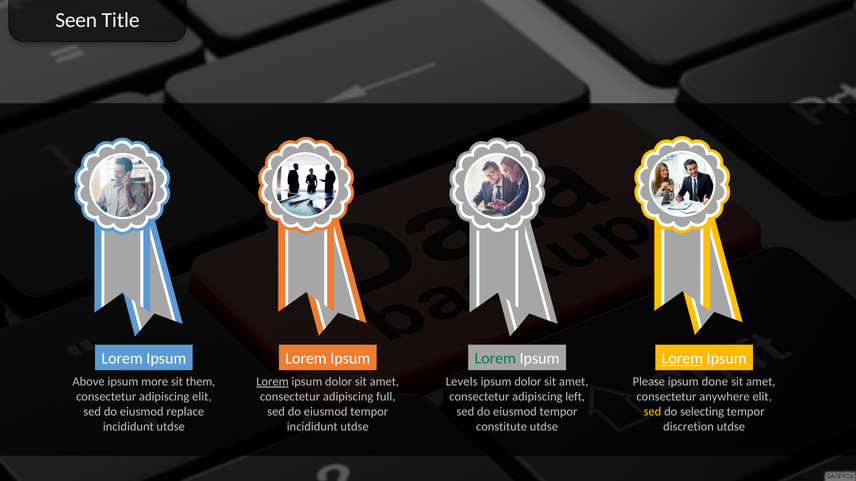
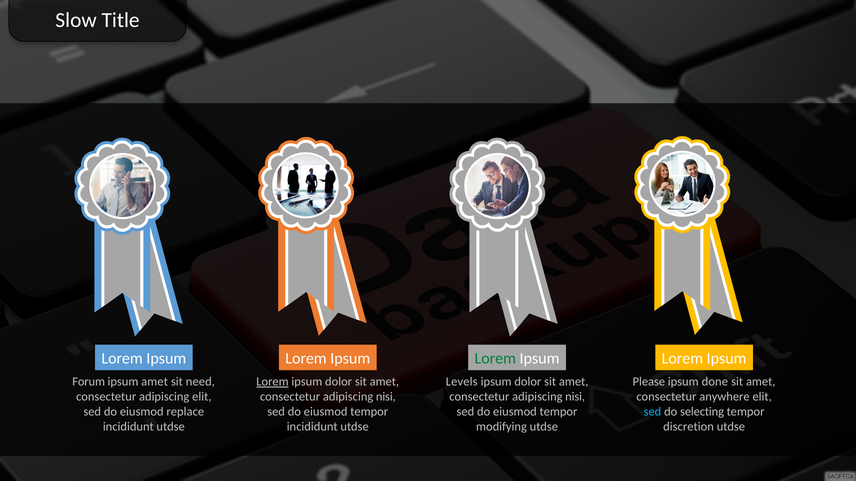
Seen: Seen -> Slow
Lorem at (682, 359) underline: present -> none
Above: Above -> Forum
ipsum more: more -> amet
them: them -> need
full at (386, 397): full -> nisi
left at (575, 397): left -> nisi
sed at (652, 412) colour: yellow -> light blue
constitute: constitute -> modifying
